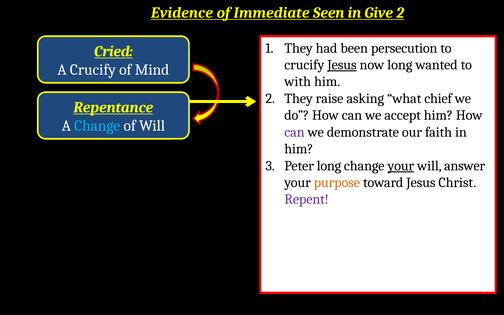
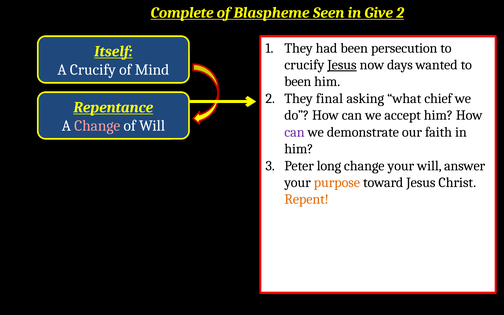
Evidence: Evidence -> Complete
Immediate: Immediate -> Blaspheme
Cried: Cried -> Itself
now long: long -> days
with at (298, 82): with -> been
raise: raise -> final
Change at (97, 126) colour: light blue -> pink
your at (401, 166) underline: present -> none
Repent colour: purple -> orange
